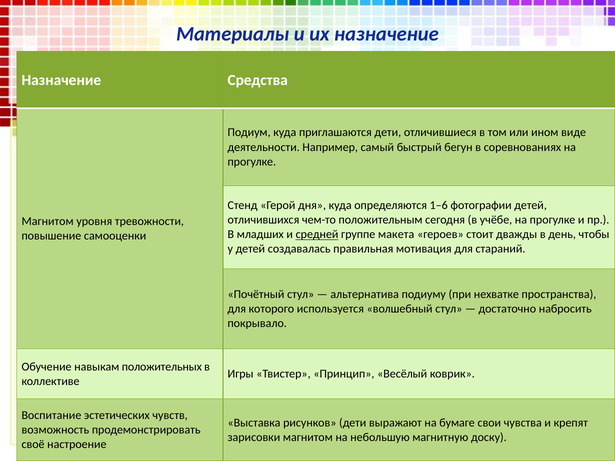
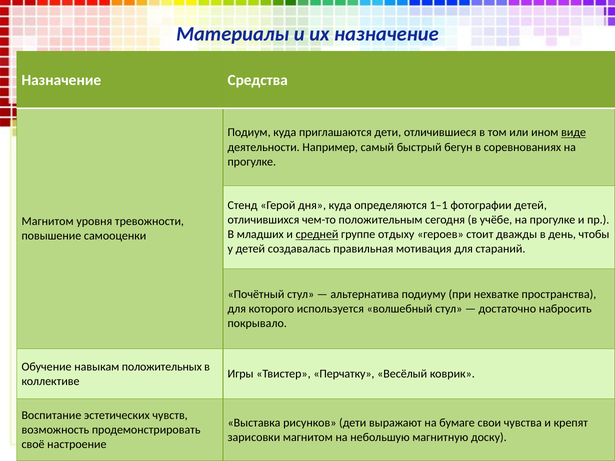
виде underline: none -> present
1–6: 1–6 -> 1–1
макета: макета -> отдыху
Принцип: Принцип -> Перчатку
